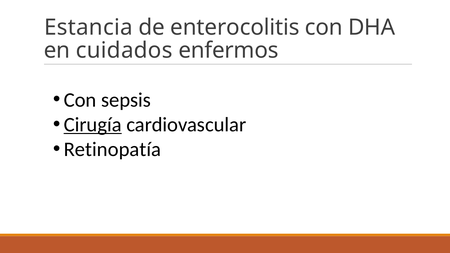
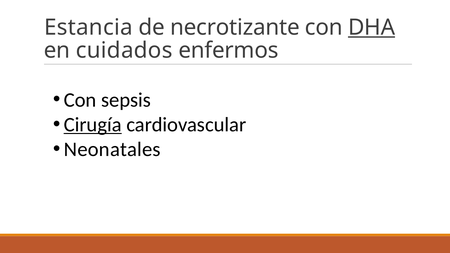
enterocolitis: enterocolitis -> necrotizante
DHA underline: none -> present
Retinopatía: Retinopatía -> Neonatales
